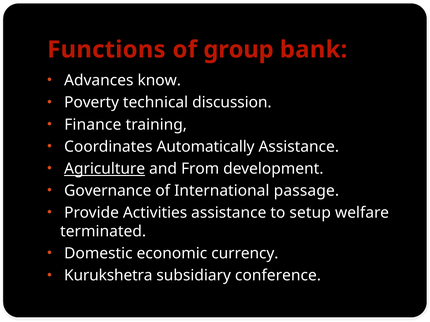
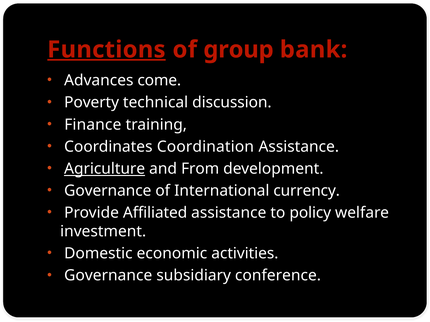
Functions underline: none -> present
know: know -> come
Automatically: Automatically -> Coordination
passage: passage -> currency
Activities: Activities -> Affiliated
setup: setup -> policy
terminated: terminated -> investment
currency: currency -> activities
Kurukshetra at (108, 276): Kurukshetra -> Governance
